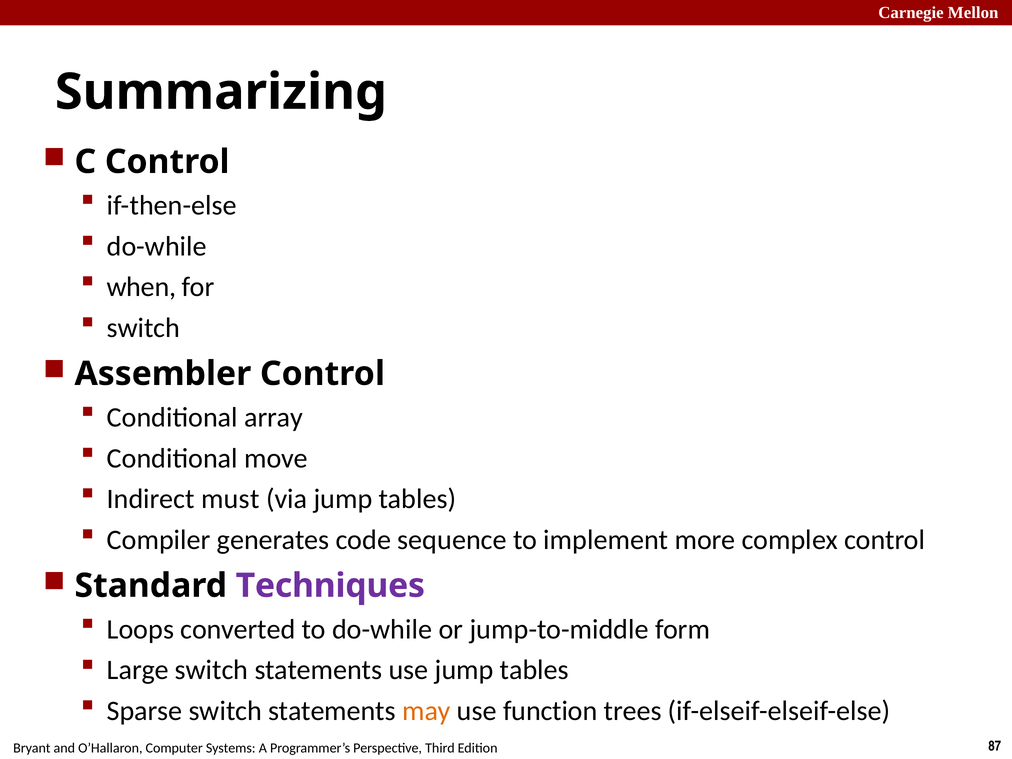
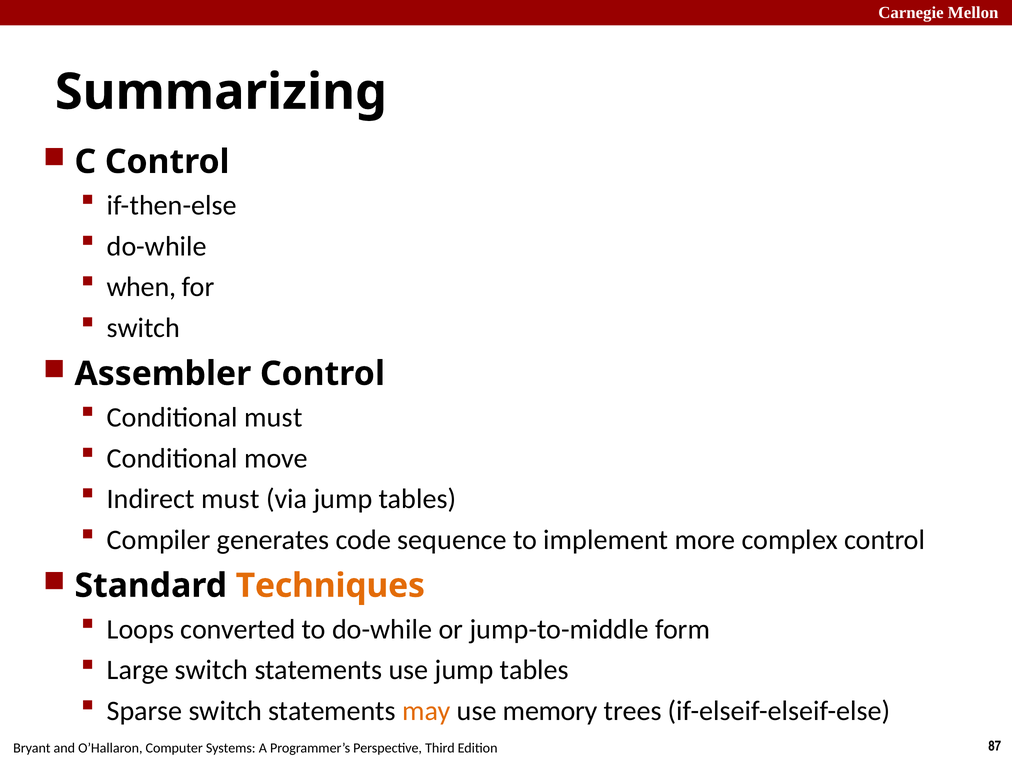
Conditional array: array -> must
Techniques colour: purple -> orange
function: function -> memory
